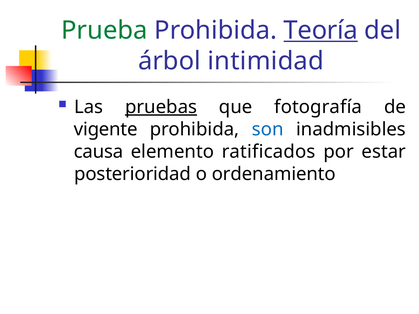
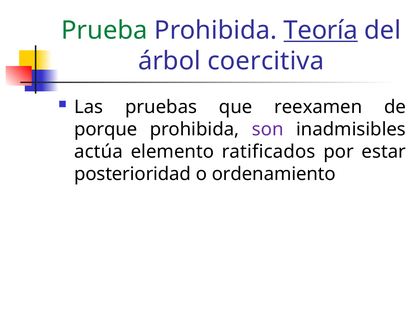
intimidad: intimidad -> coercitiva
pruebas underline: present -> none
fotografía: fotografía -> reexamen
vigente: vigente -> porque
son colour: blue -> purple
causa: causa -> actúa
